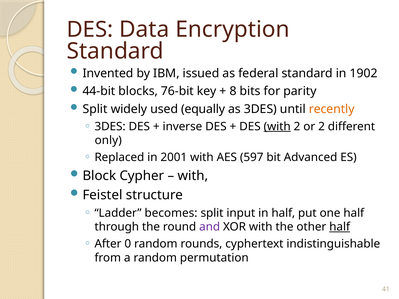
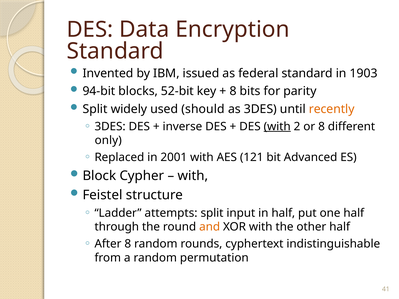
1902: 1902 -> 1903
44-bit: 44-bit -> 94-bit
76-bit: 76-bit -> 52-bit
equally: equally -> should
or 2: 2 -> 8
597: 597 -> 121
becomes: becomes -> attempts
and colour: purple -> orange
half at (340, 227) underline: present -> none
After 0: 0 -> 8
